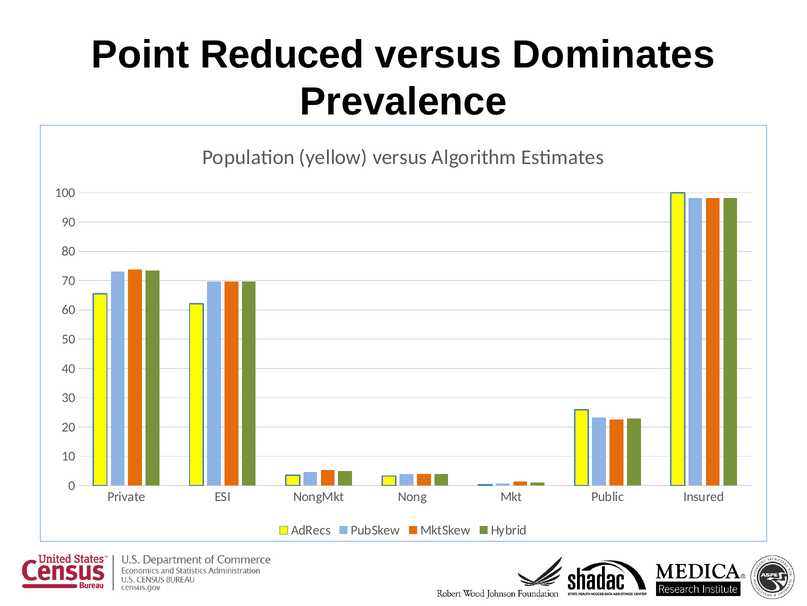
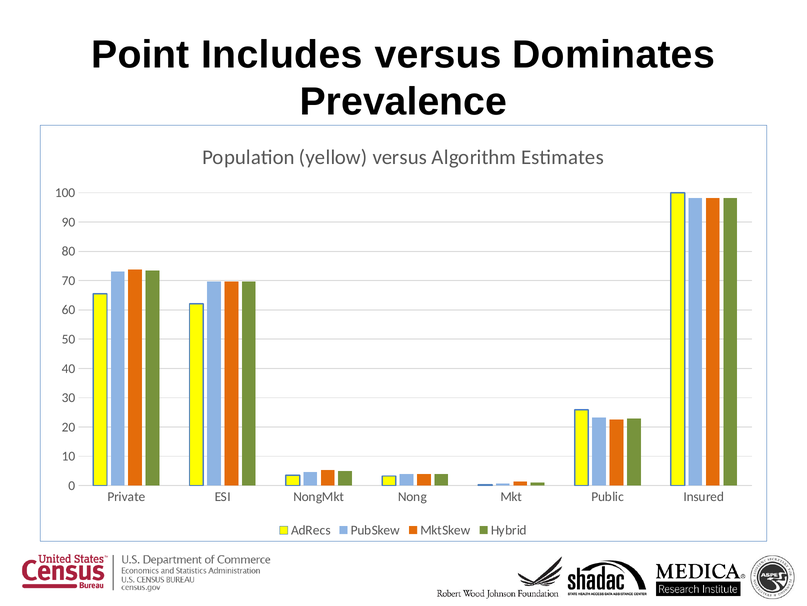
Reduced: Reduced -> Includes
